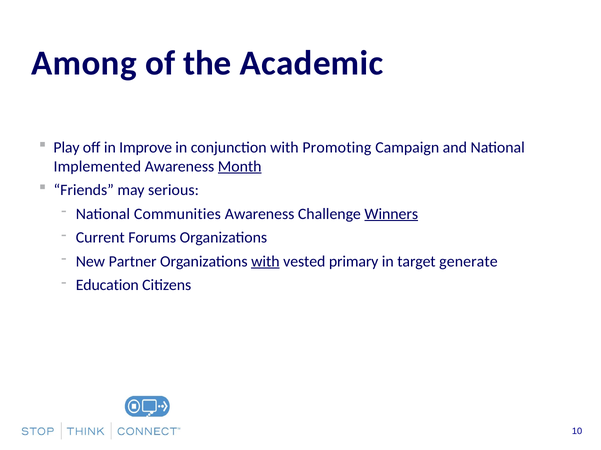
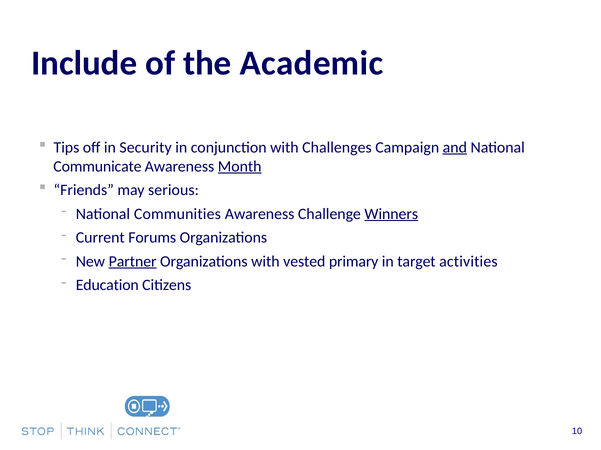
Among: Among -> Include
Play: Play -> Tips
Improve: Improve -> Security
Promoting: Promoting -> Challenges
and underline: none -> present
Implemented: Implemented -> Communicate
Partner underline: none -> present
with at (265, 262) underline: present -> none
generate: generate -> activities
